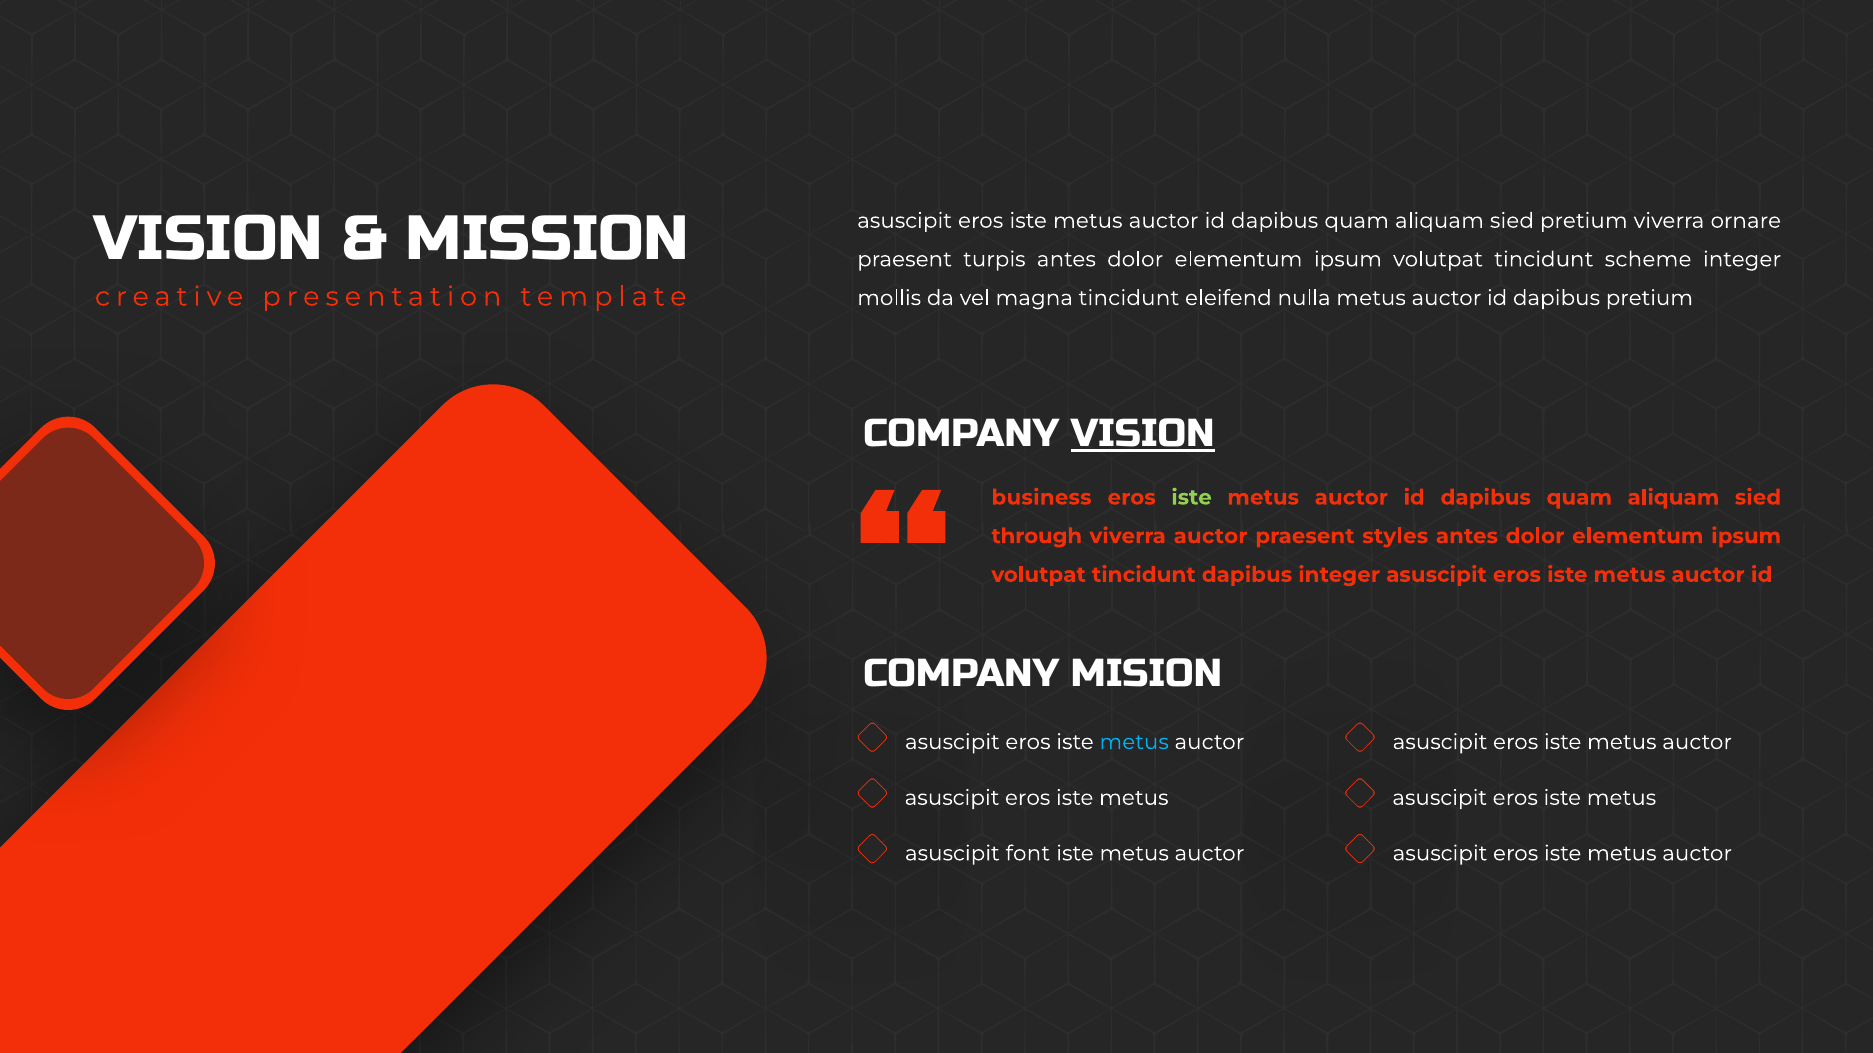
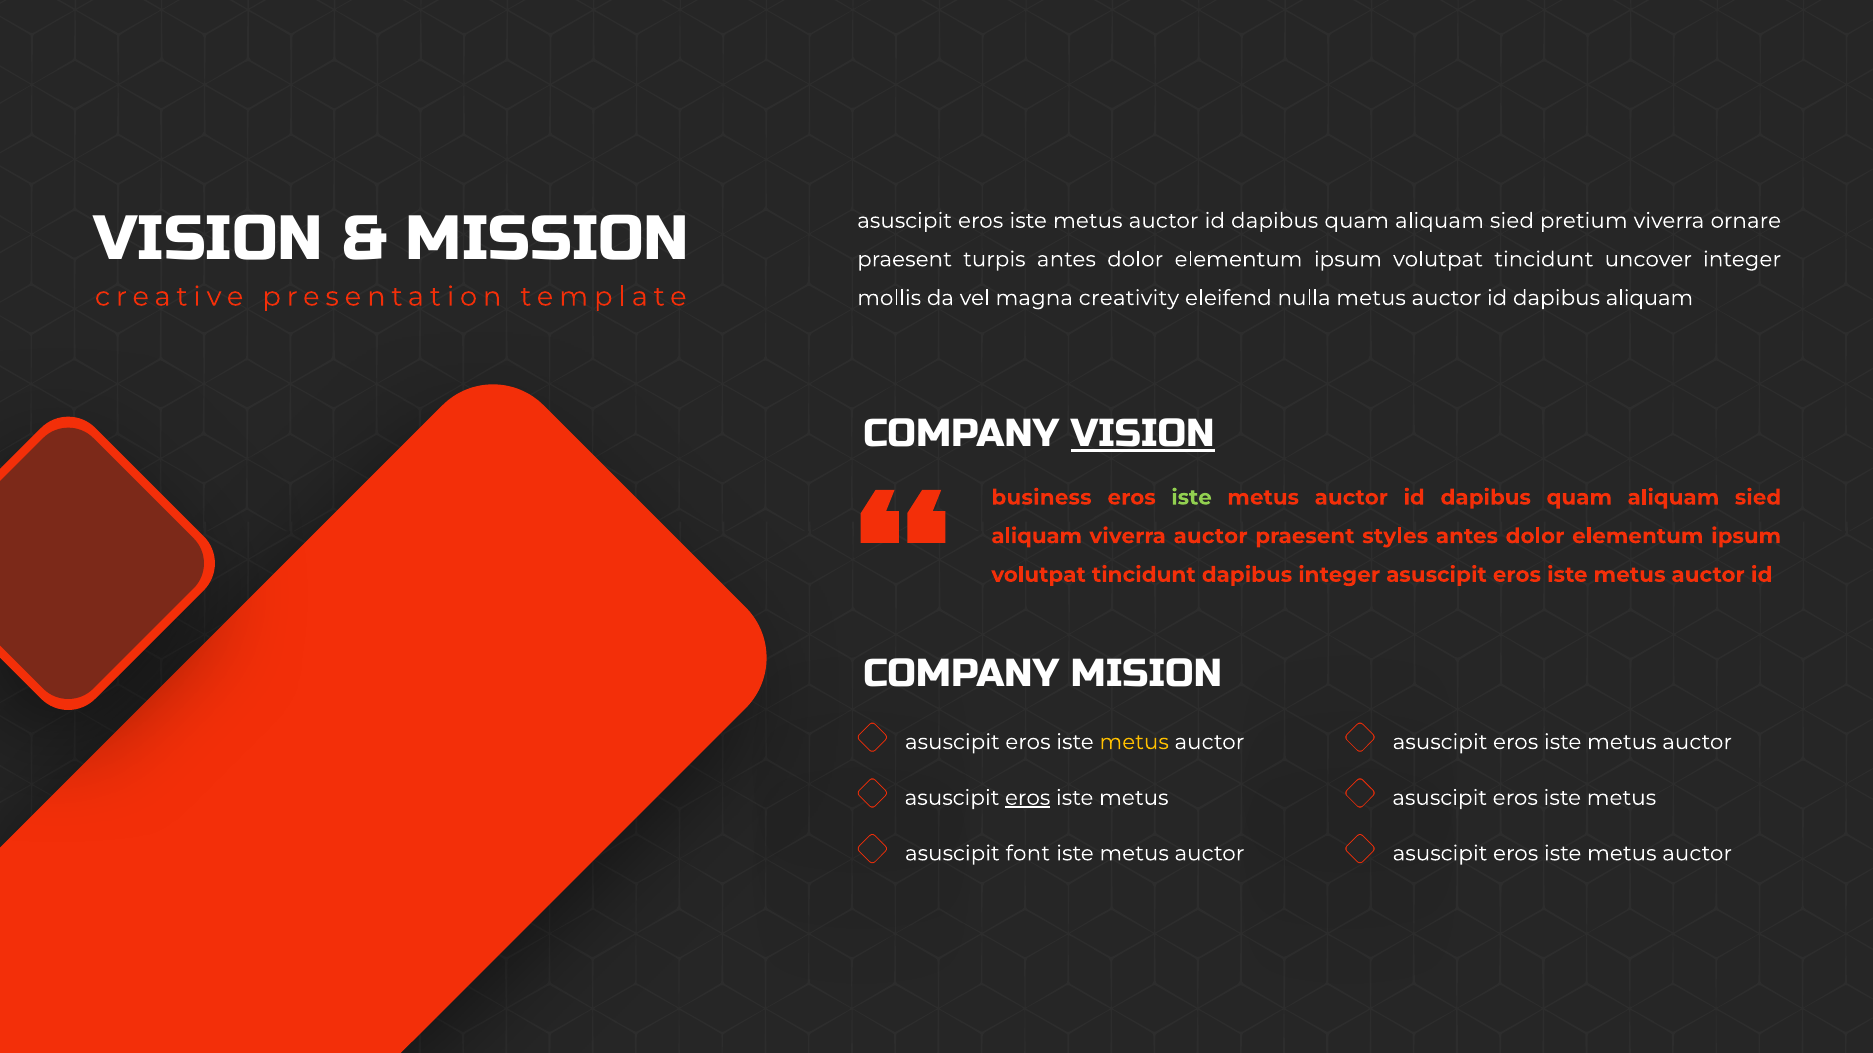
scheme: scheme -> uncover
magna tincidunt: tincidunt -> creativity
dapibus pretium: pretium -> aliquam
through at (1037, 536): through -> aliquam
metus at (1134, 742) colour: light blue -> yellow
eros at (1028, 798) underline: none -> present
